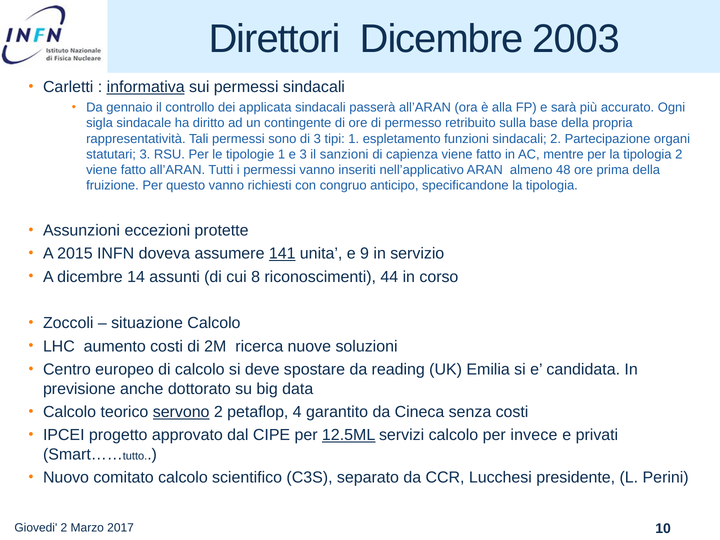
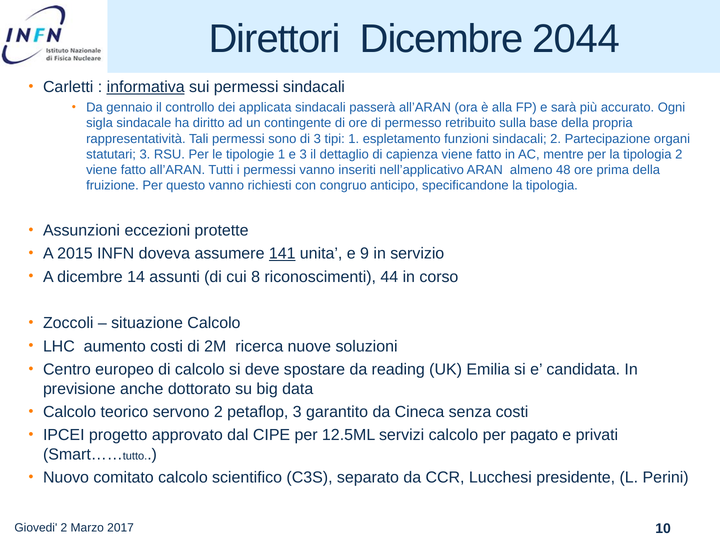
2003: 2003 -> 2044
sanzioni: sanzioni -> dettaglio
servono underline: present -> none
petaflop 4: 4 -> 3
12.5ML underline: present -> none
invece: invece -> pagato
